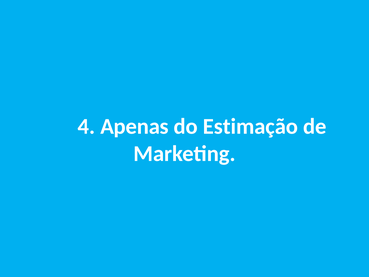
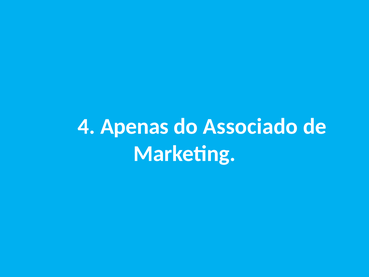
Estimação: Estimação -> Associado
